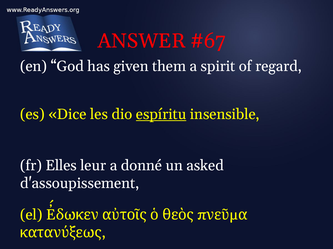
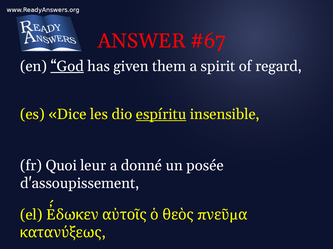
God underline: none -> present
Elles: Elles -> Quoi
asked: asked -> posée
